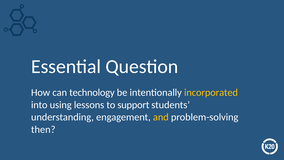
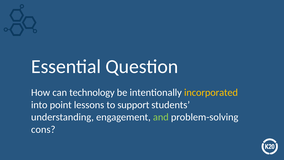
using: using -> point
and colour: yellow -> light green
then: then -> cons
